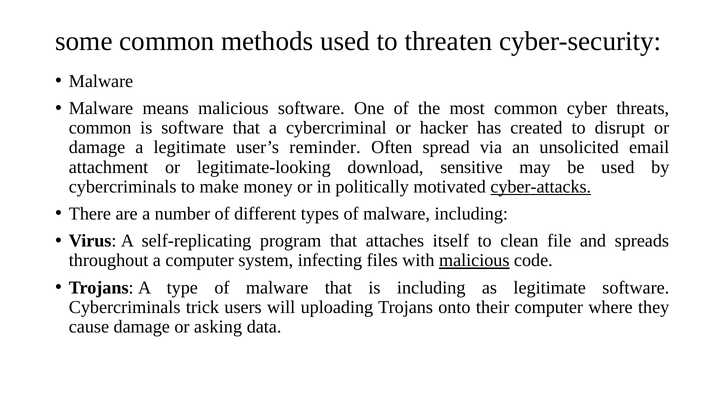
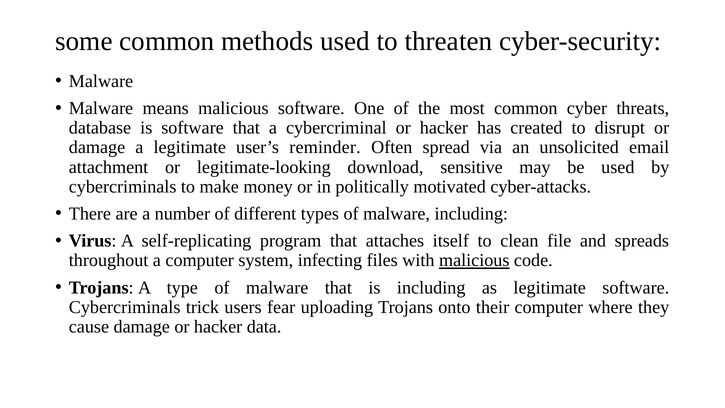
common at (100, 128): common -> database
cyber-attacks underline: present -> none
will: will -> fear
damage or asking: asking -> hacker
